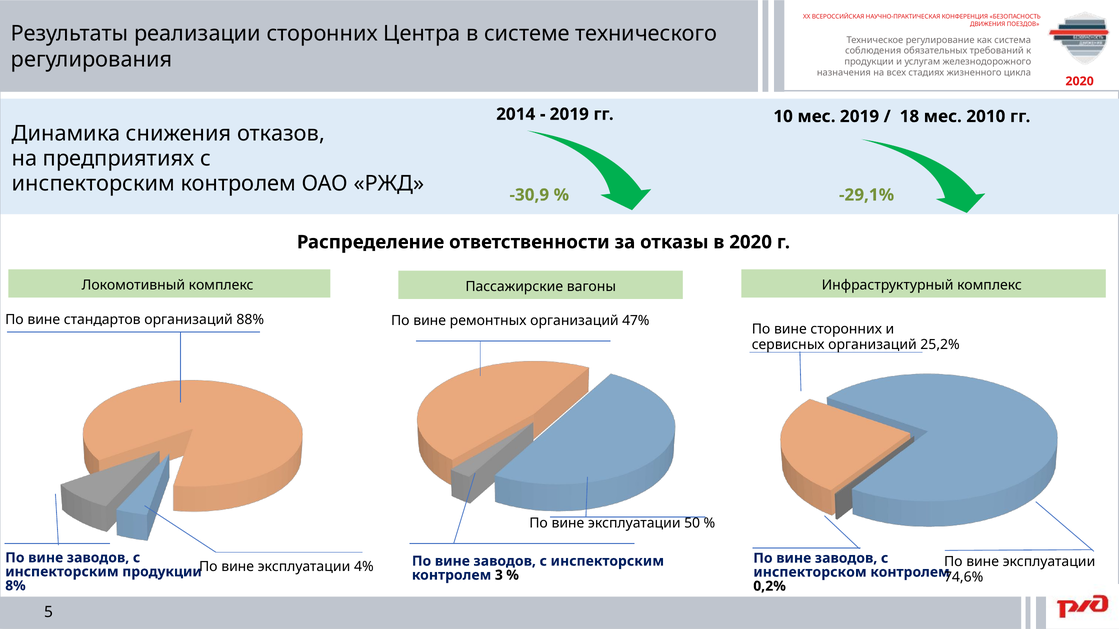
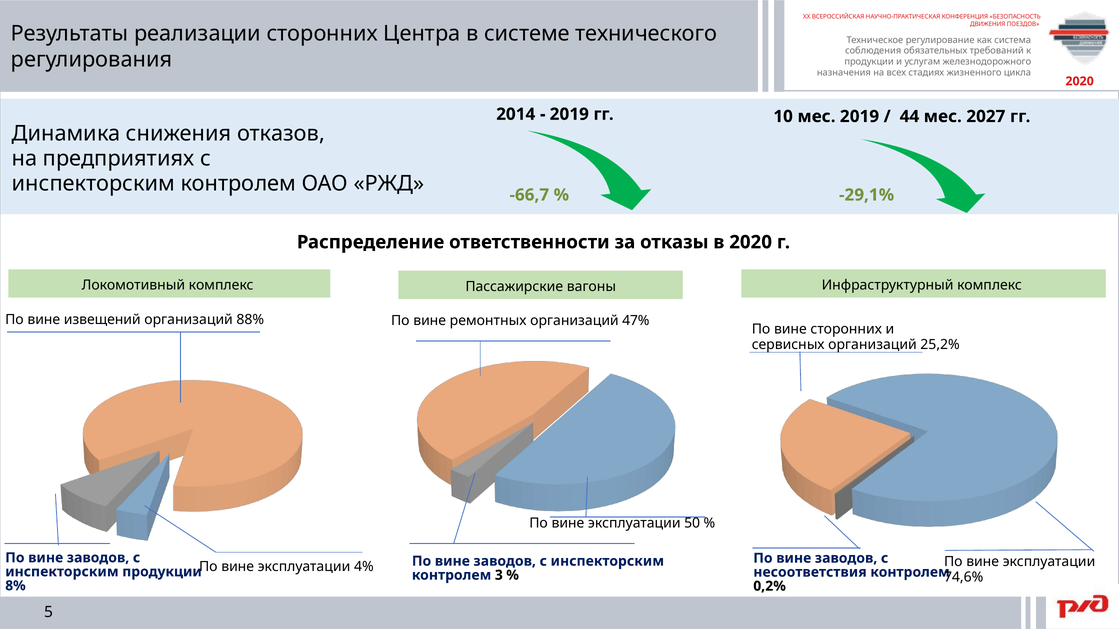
18: 18 -> 44
2010: 2010 -> 2027
-30,9: -30,9 -> -66,7
стандартов: стандартов -> извещений
инспекторском: инспекторском -> несоответствия
